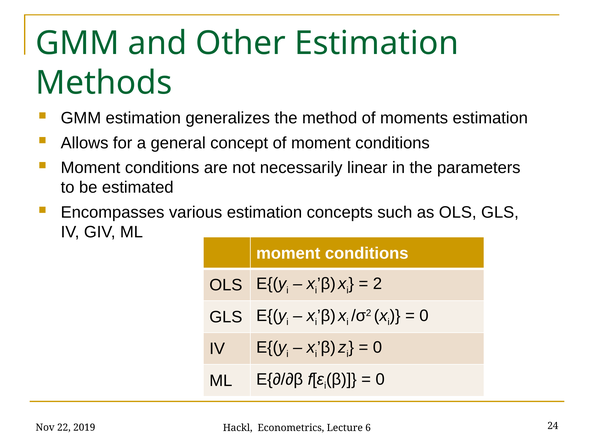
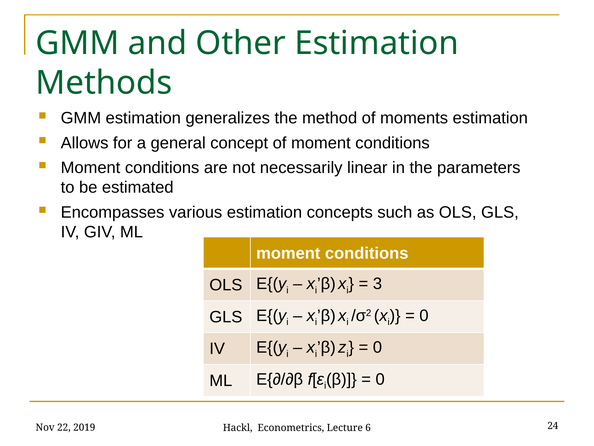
2: 2 -> 3
